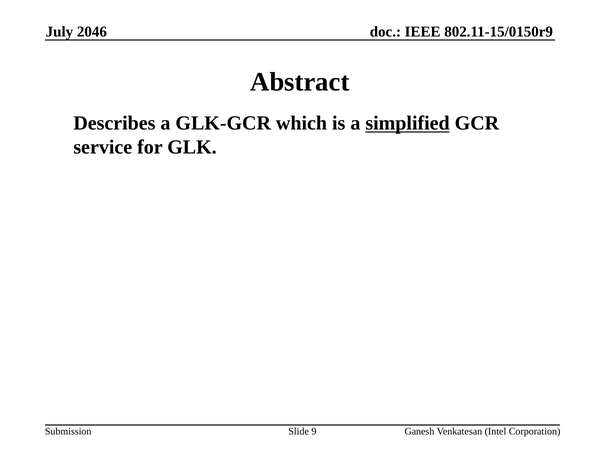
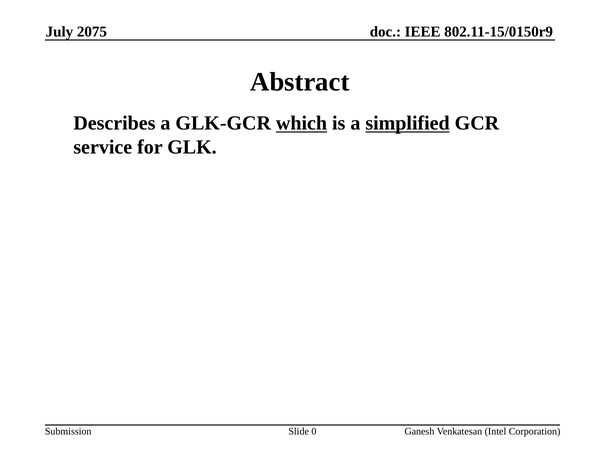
2046: 2046 -> 2075
which underline: none -> present
9: 9 -> 0
